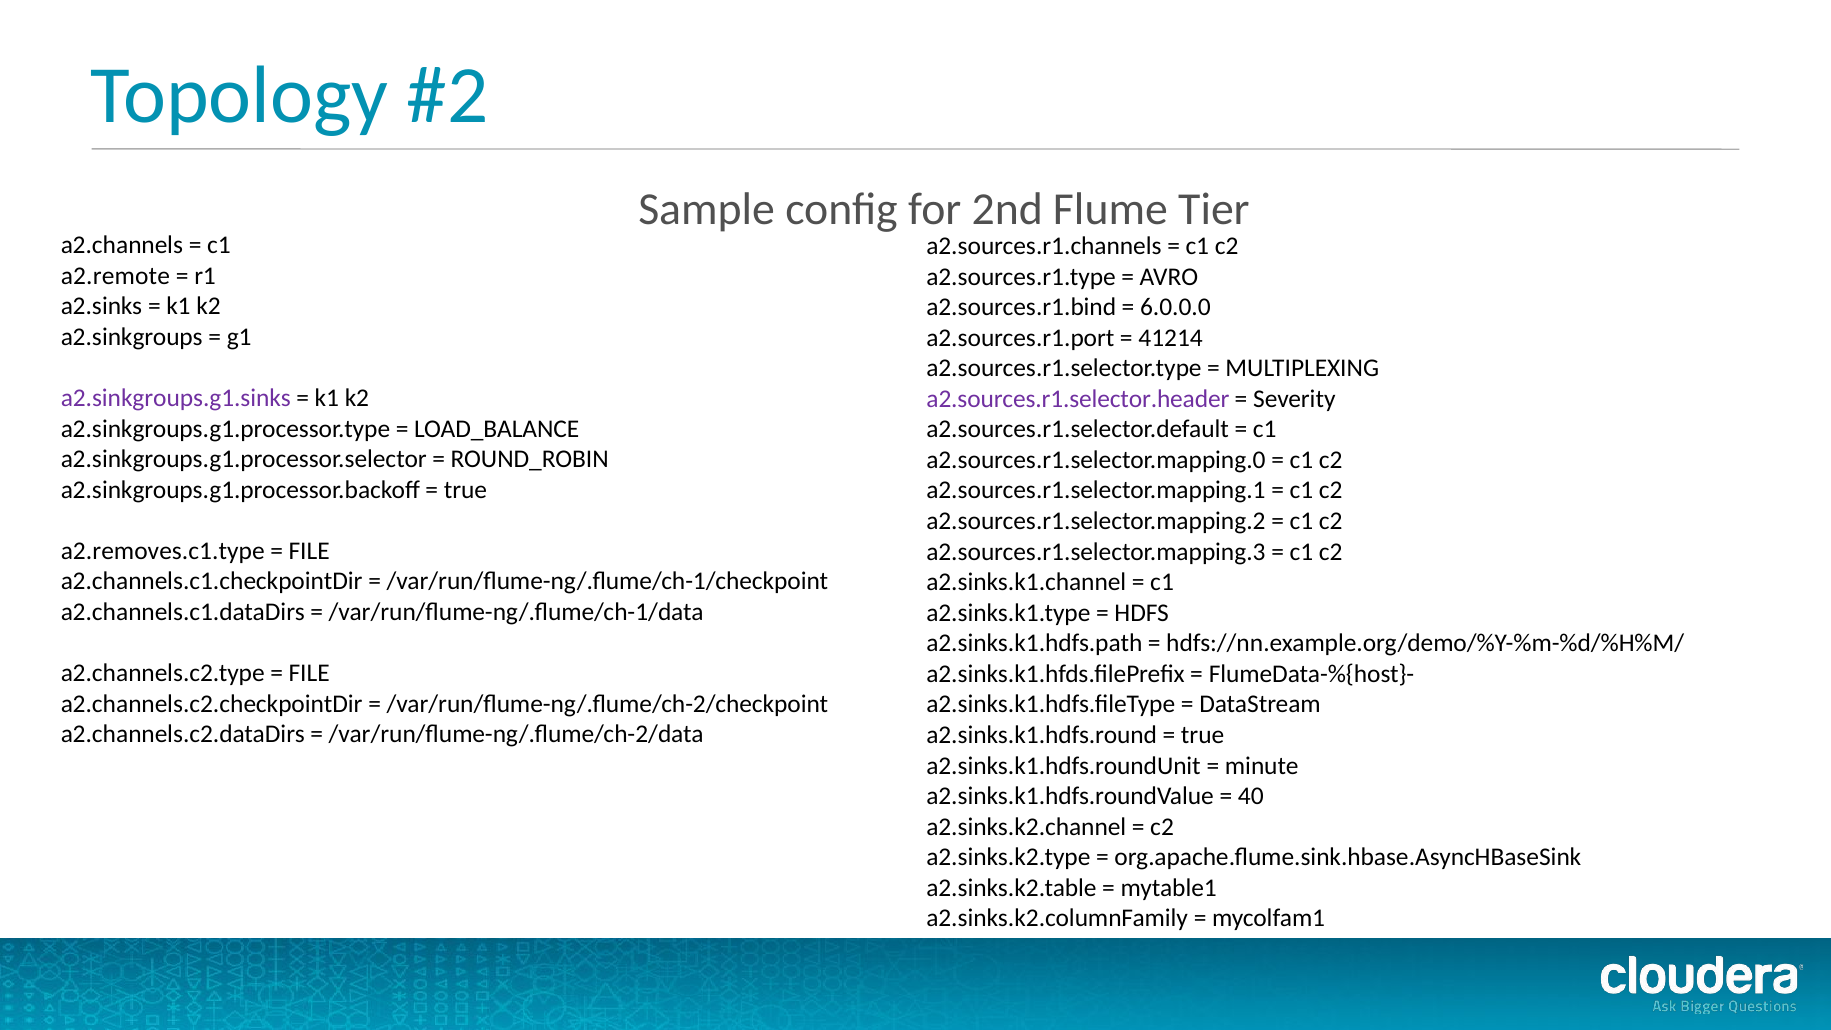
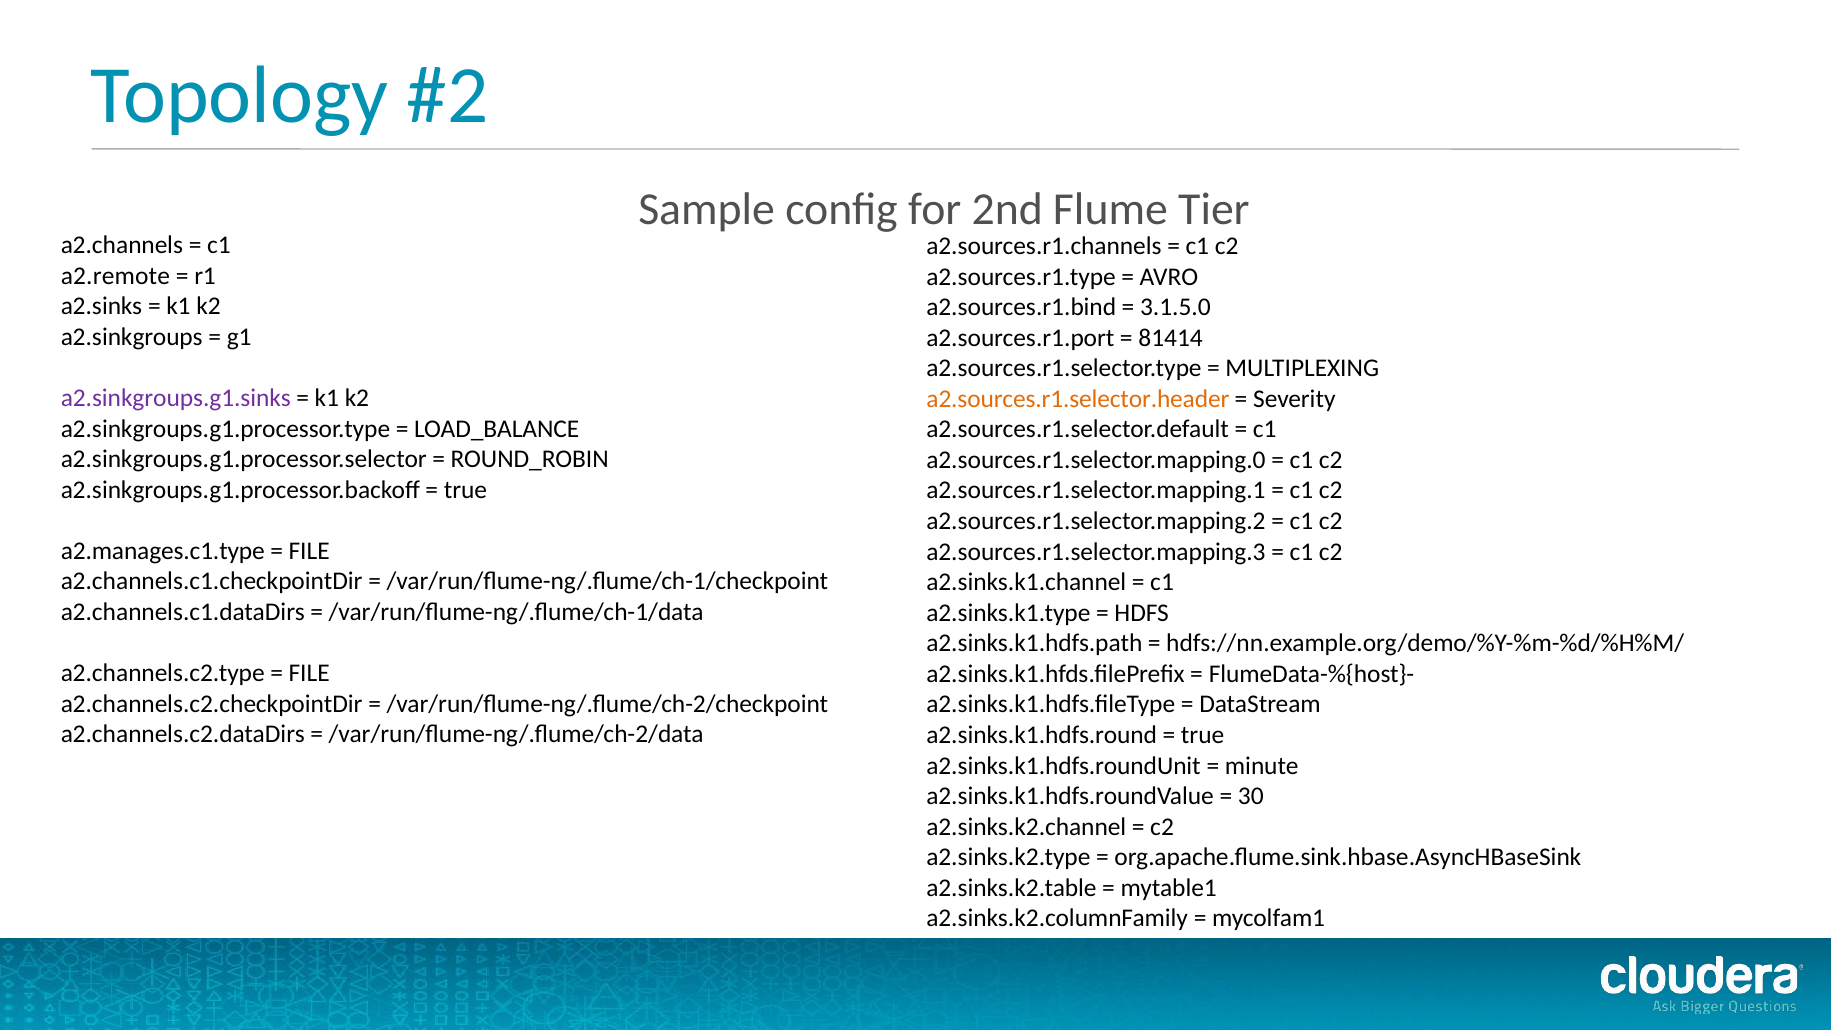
6.0.0.0: 6.0.0.0 -> 3.1.5.0
41214: 41214 -> 81414
a2.sources.r1.selector.header colour: purple -> orange
a2.removes.c1.type: a2.removes.c1.type -> a2.manages.c1.type
40: 40 -> 30
